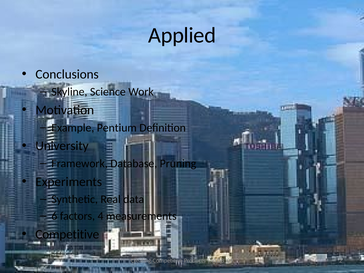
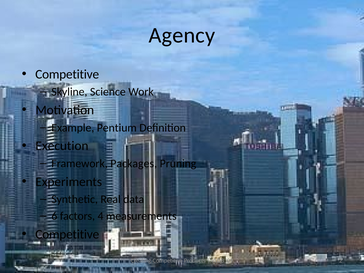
Applied: Applied -> Agency
Conclusions at (67, 74): Conclusions -> Competitive
University: University -> Execution
Database: Database -> Packages
